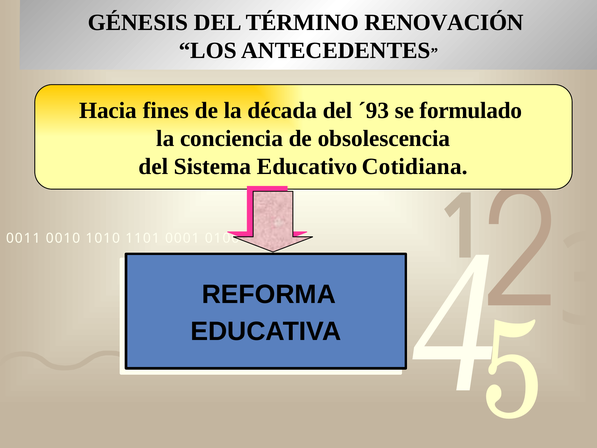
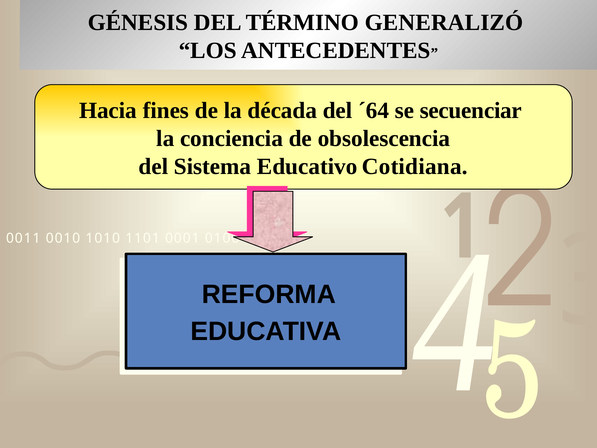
RENOVACIÓN: RENOVACIÓN -> GENERALIZÓ
´93: ´93 -> ´64
formulado: formulado -> secuenciar
